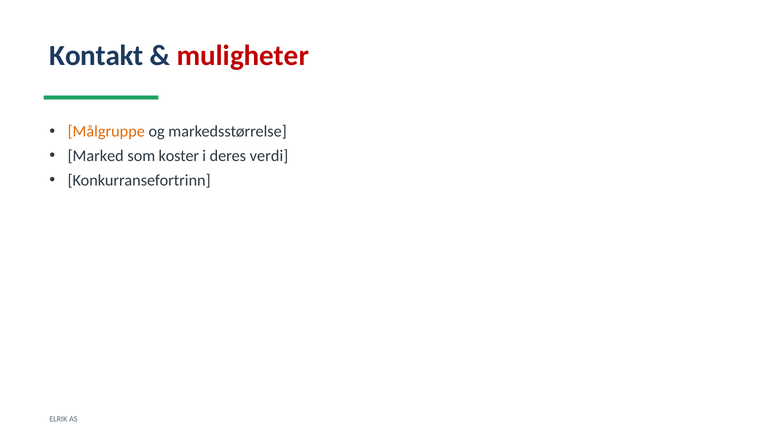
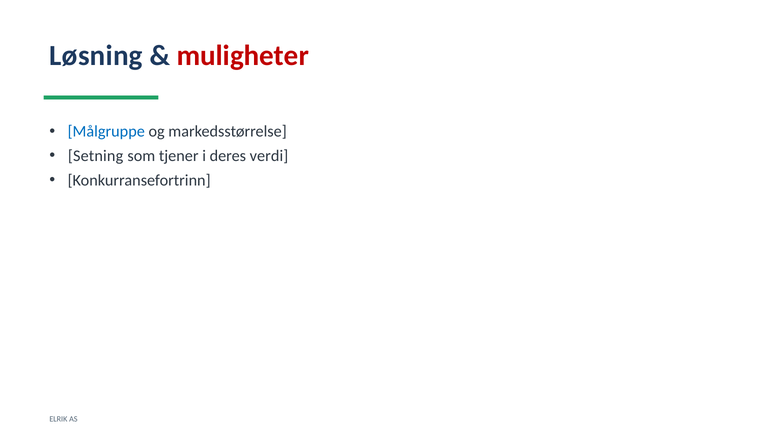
Kontakt: Kontakt -> Løsning
Målgruppe colour: orange -> blue
Marked: Marked -> Setning
koster: koster -> tjener
